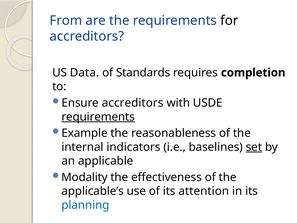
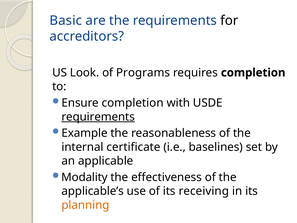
From: From -> Basic
Data: Data -> Look
Standards: Standards -> Programs
Ensure accreditors: accreditors -> completion
indicators: indicators -> certificate
set underline: present -> none
attention: attention -> receiving
planning colour: blue -> orange
